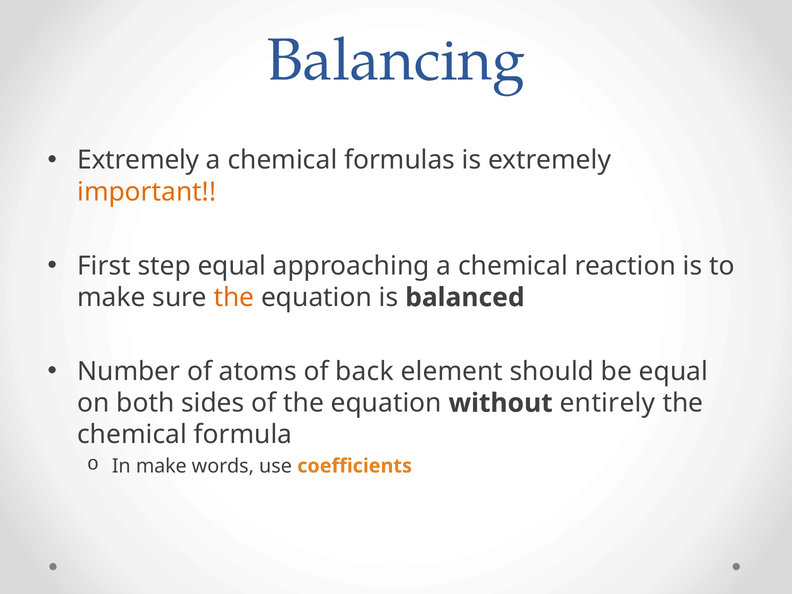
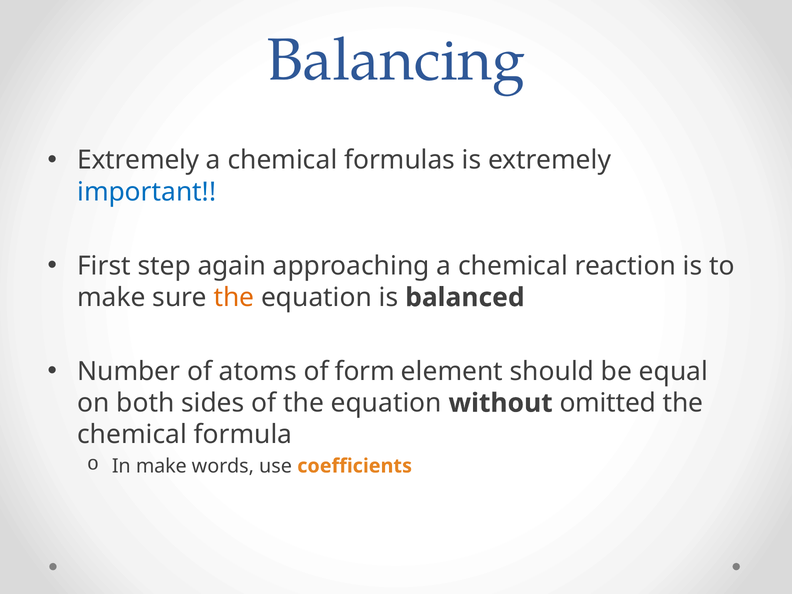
important colour: orange -> blue
step equal: equal -> again
back: back -> form
entirely: entirely -> omitted
